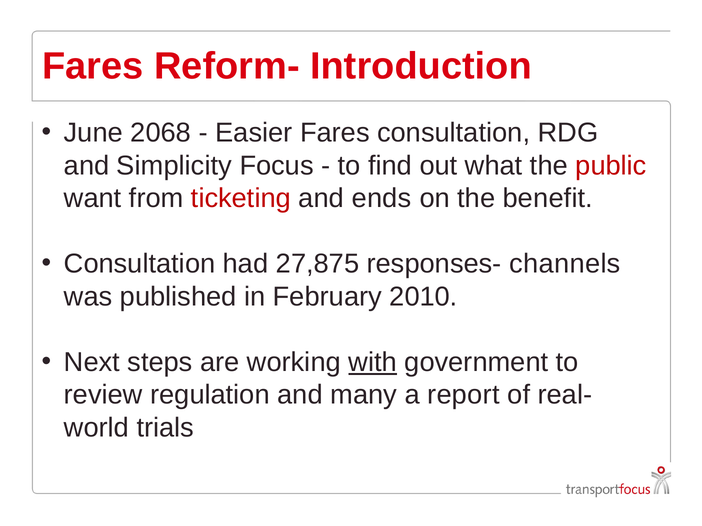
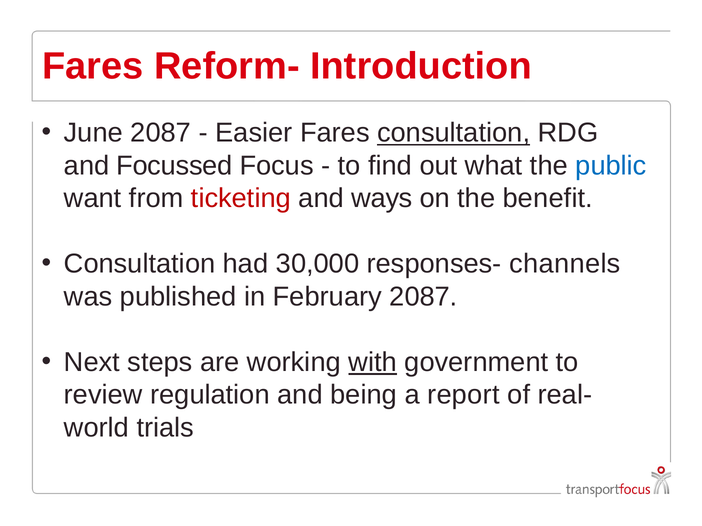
June 2068: 2068 -> 2087
consultation at (454, 133) underline: none -> present
Simplicity: Simplicity -> Focussed
public colour: red -> blue
ends: ends -> ways
27,875: 27,875 -> 30,000
February 2010: 2010 -> 2087
many: many -> being
